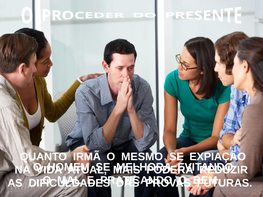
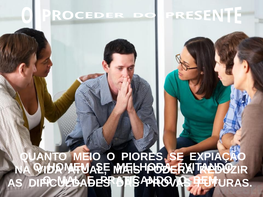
IRMÃ: IRMÃ -> MEIO
MESMO: MESMO -> PIORES
